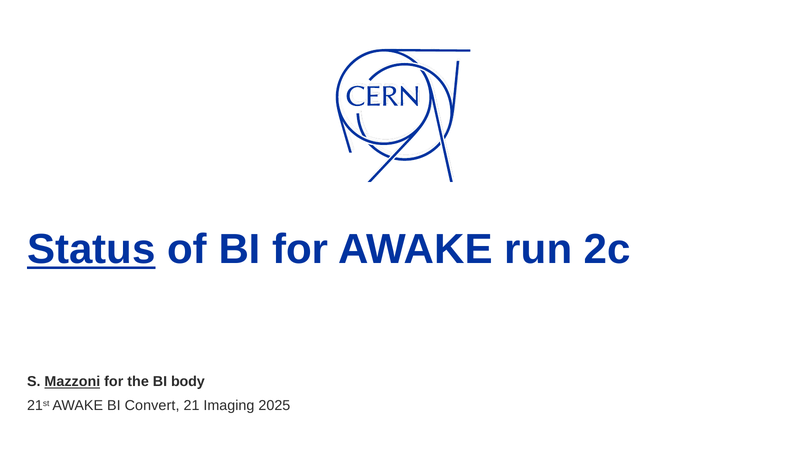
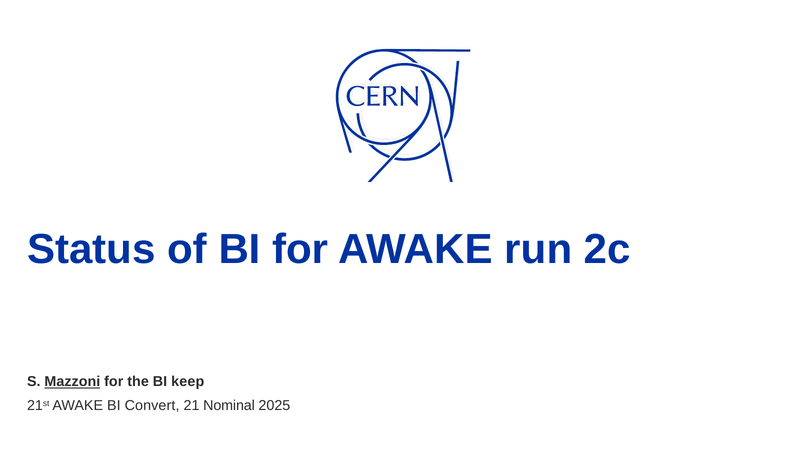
Status underline: present -> none
body: body -> keep
Imaging: Imaging -> Nominal
